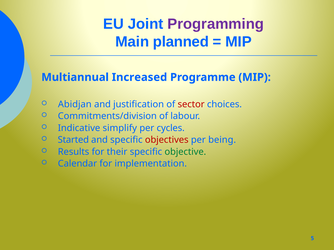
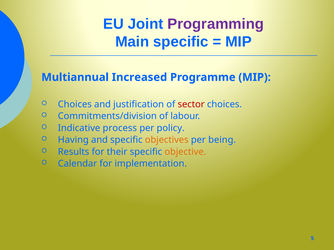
Main planned: planned -> specific
Abidjan at (75, 105): Abidjan -> Choices
simplify: simplify -> process
cycles: cycles -> policy
Started: Started -> Having
objectives colour: red -> orange
objective colour: green -> orange
